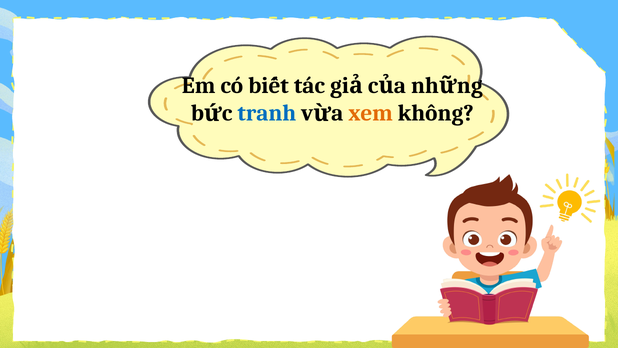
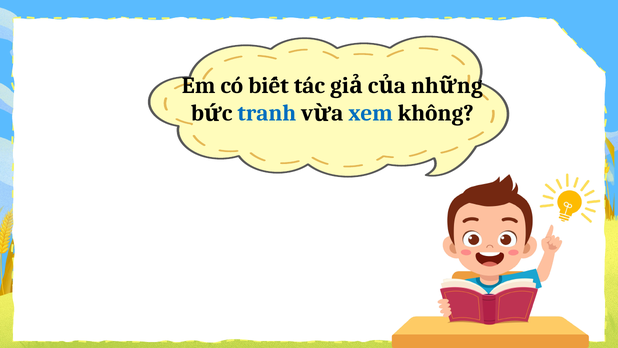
xem colour: orange -> blue
